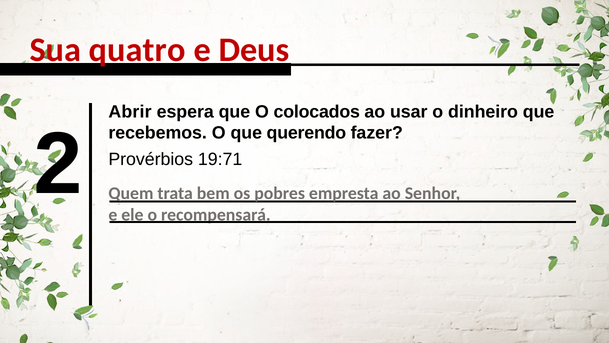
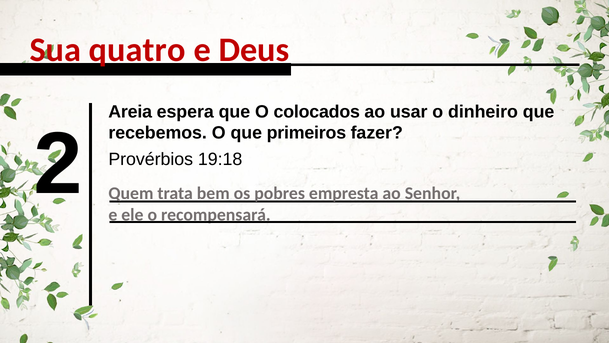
Abrir: Abrir -> Areia
querendo: querendo -> primeiros
19:71: 19:71 -> 19:18
